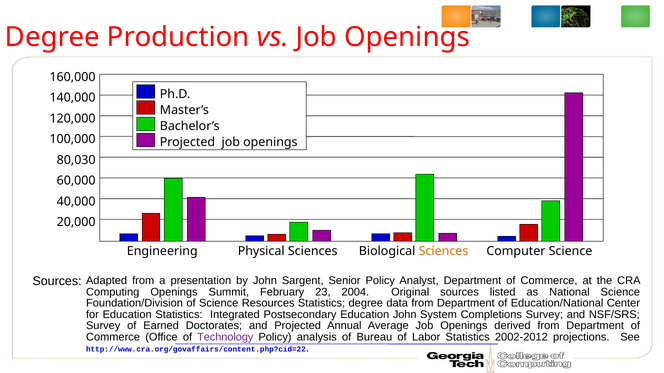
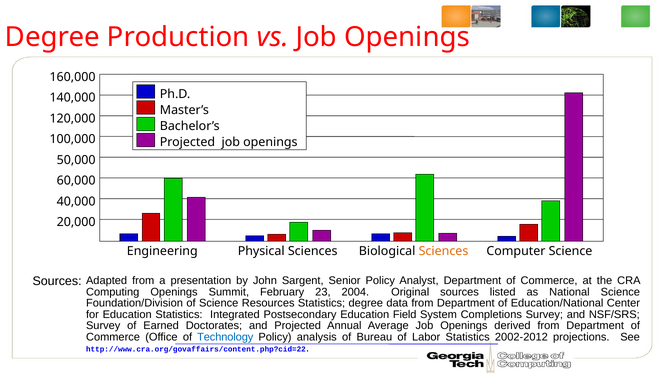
80,030: 80,030 -> 50,000
Education John: John -> Field
Technology colour: purple -> blue
